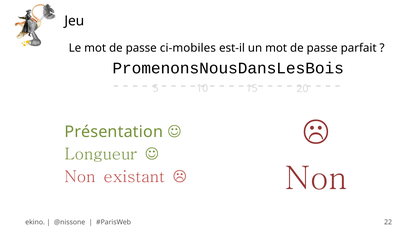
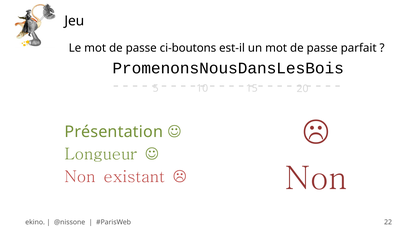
ci-mobiles: ci-mobiles -> ci-boutons
